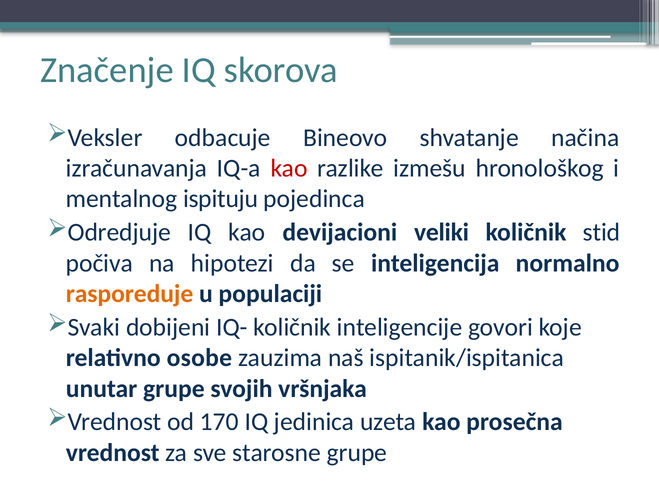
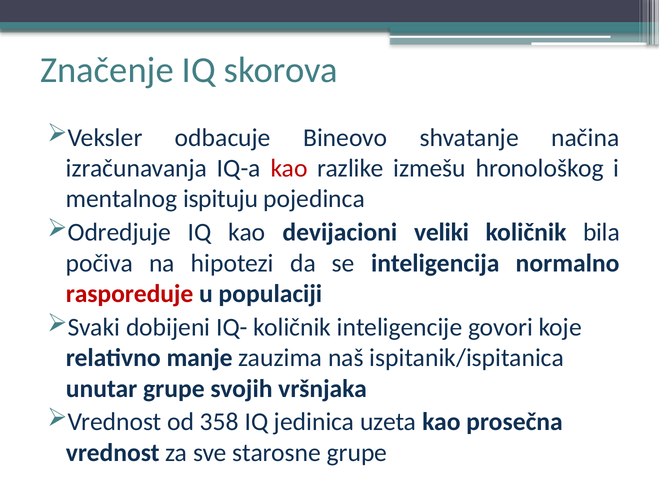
stid: stid -> bila
rasporeduje colour: orange -> red
osobe: osobe -> manje
170: 170 -> 358
